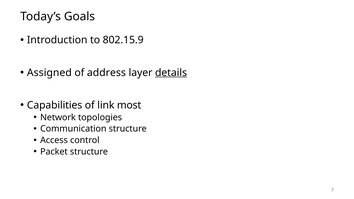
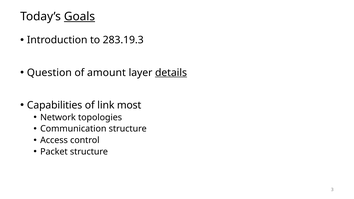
Goals underline: none -> present
802.15.9: 802.15.9 -> 283.19.3
Assigned: Assigned -> Question
address: address -> amount
